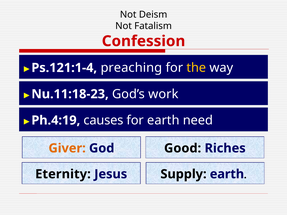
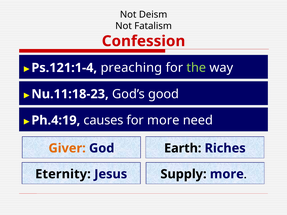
the colour: yellow -> light green
work: work -> good
for earth: earth -> more
Good: Good -> Earth
Supply earth: earth -> more
